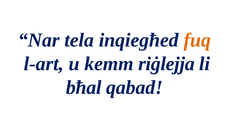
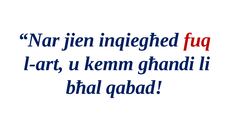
tela: tela -> jien
fuq colour: orange -> red
riġlejja: riġlejja -> għandi
